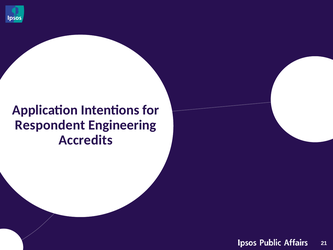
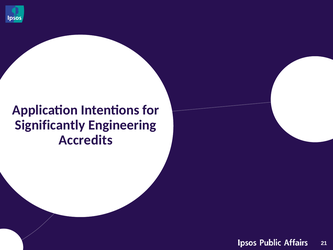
Respondent: Respondent -> Significantly
